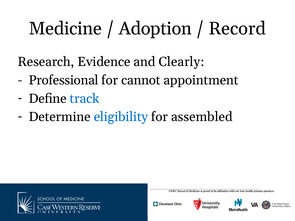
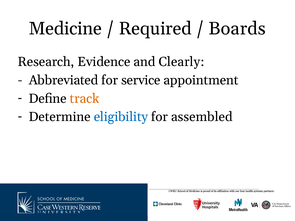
Adoption: Adoption -> Required
Record: Record -> Boards
Professional: Professional -> Abbreviated
cannot: cannot -> service
track colour: blue -> orange
